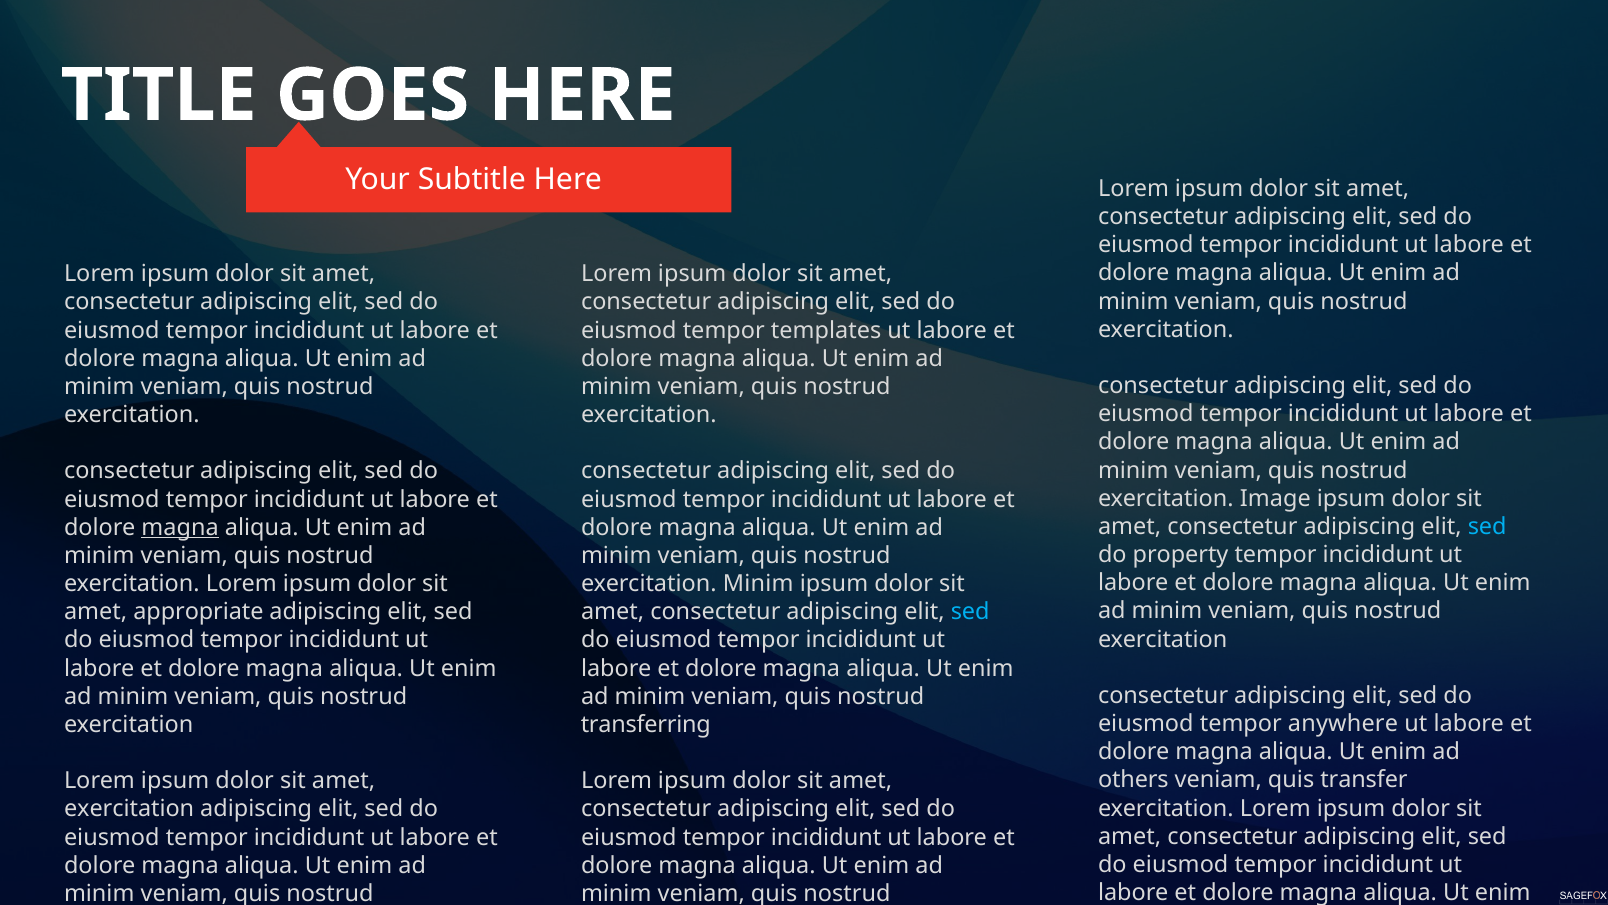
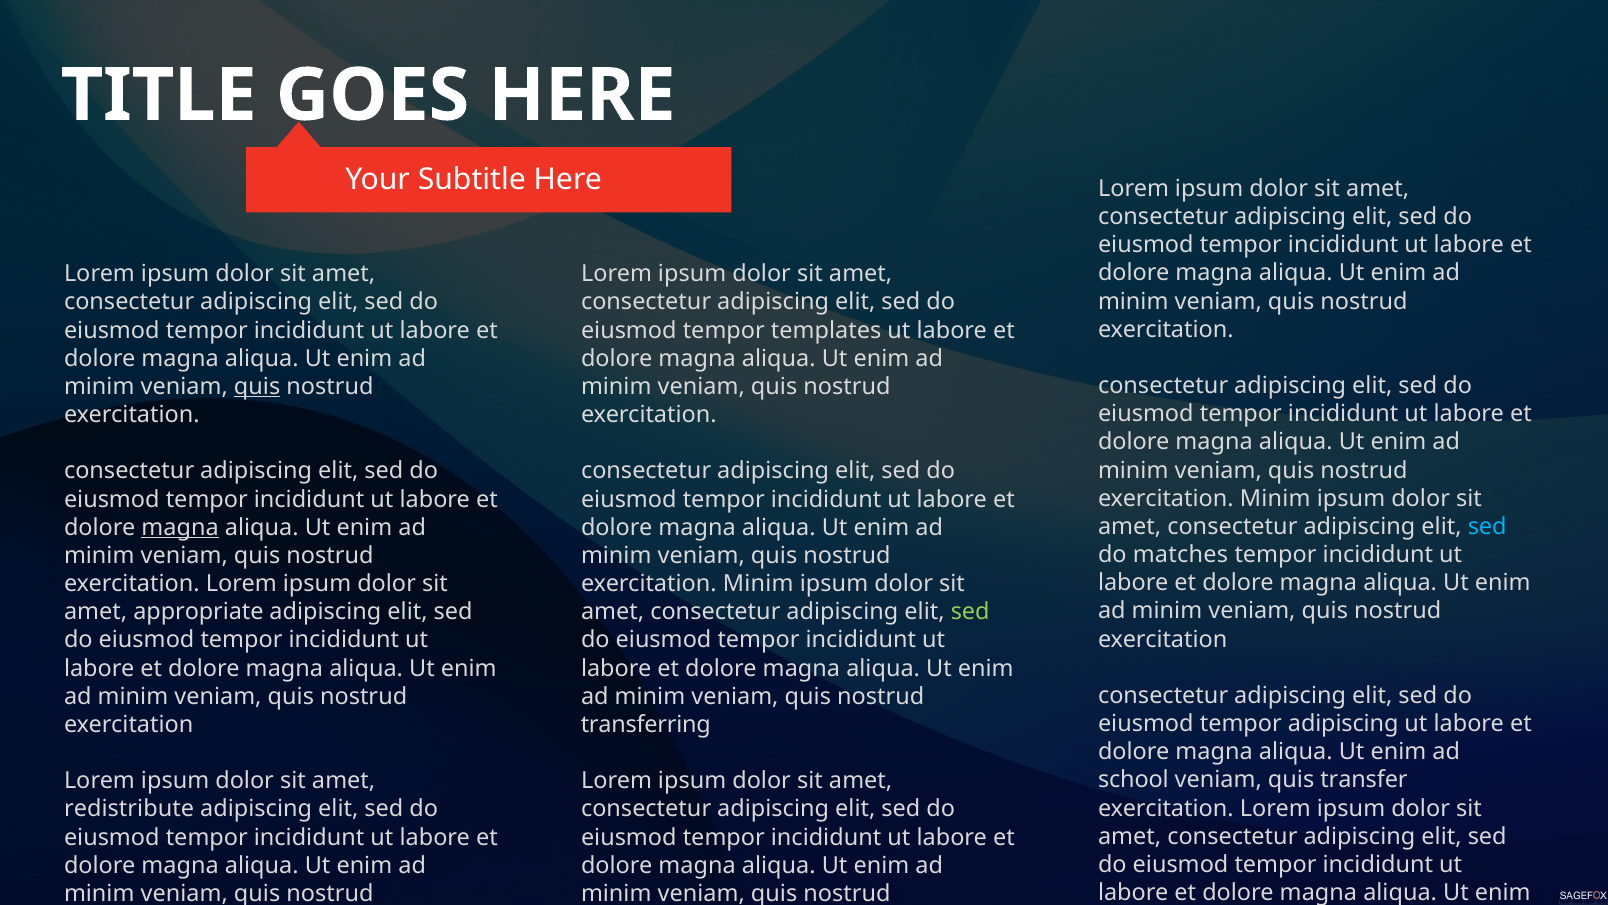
quis at (257, 386) underline: none -> present
Image at (1275, 498): Image -> Minim
property: property -> matches
sed at (970, 612) colour: light blue -> light green
tempor anywhere: anywhere -> adipiscing
others: others -> school
exercitation at (129, 809): exercitation -> redistribute
